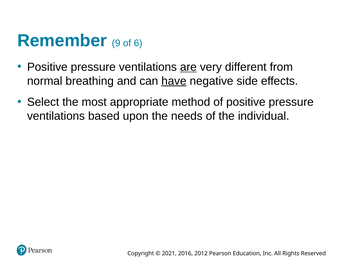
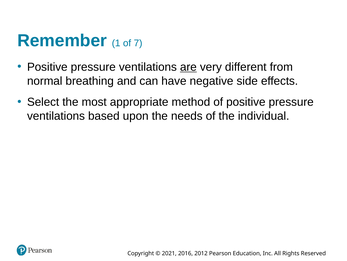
9: 9 -> 1
6: 6 -> 7
have underline: present -> none
